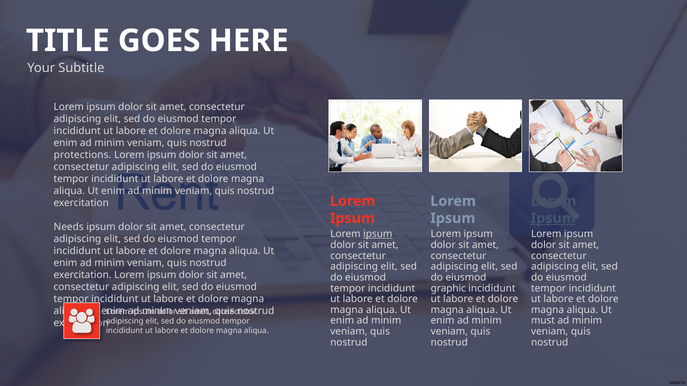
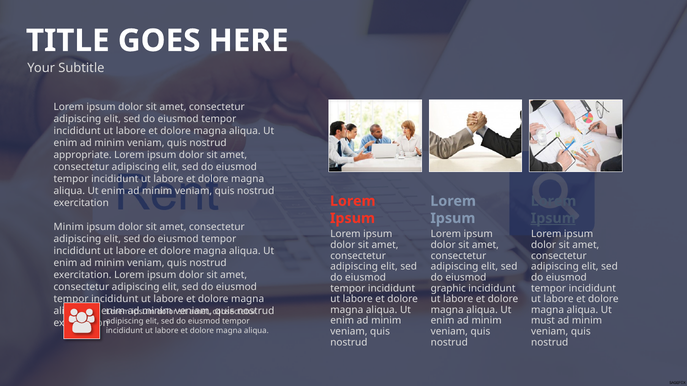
protections: protections -> appropriate
Needs at (69, 227): Needs -> Minim
ipsum at (378, 234) underline: present -> none
